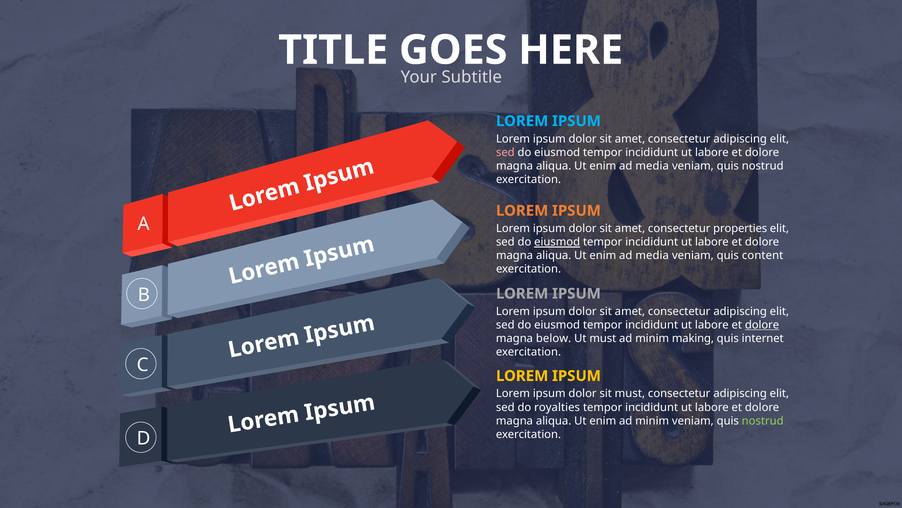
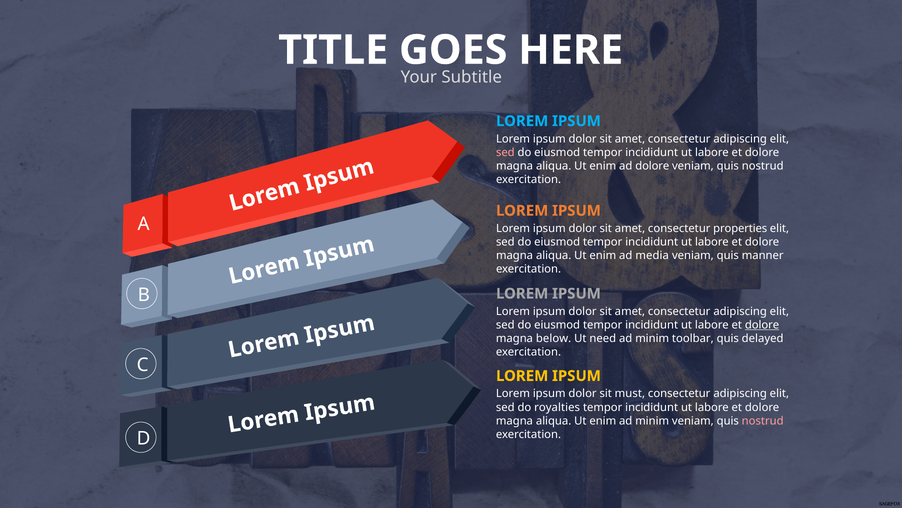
media at (652, 166): media -> dolore
eiusmod at (557, 242) underline: present -> none
content: content -> manner
Ut must: must -> need
making: making -> toolbar
internet: internet -> delayed
nostrud at (763, 420) colour: light green -> pink
